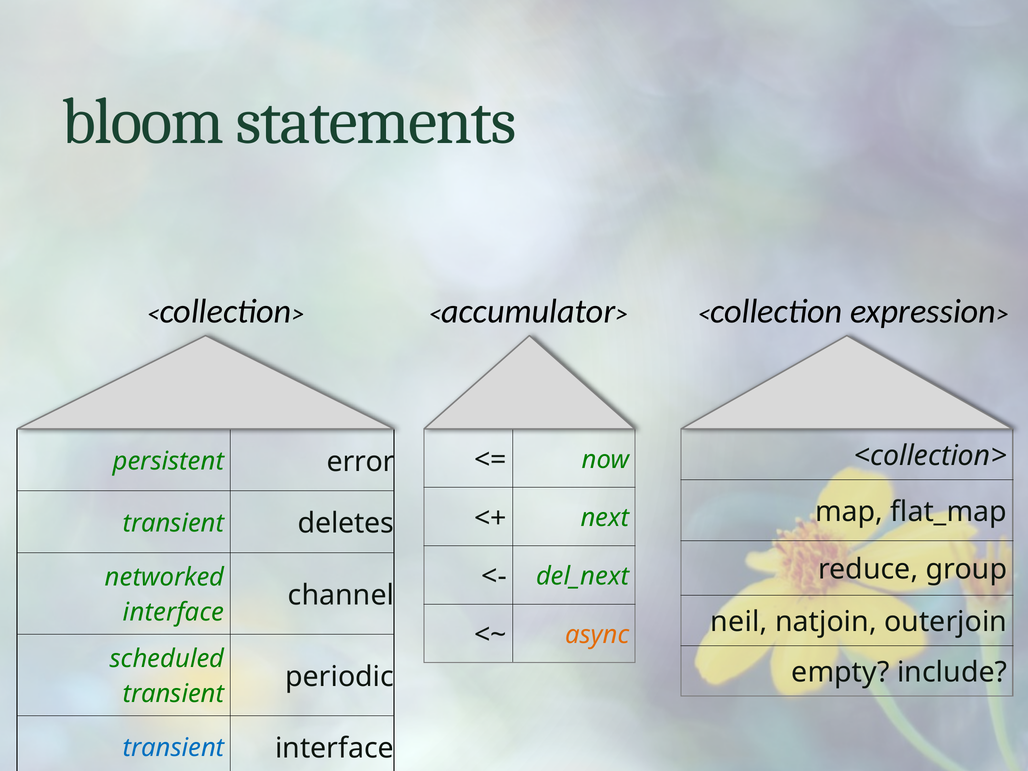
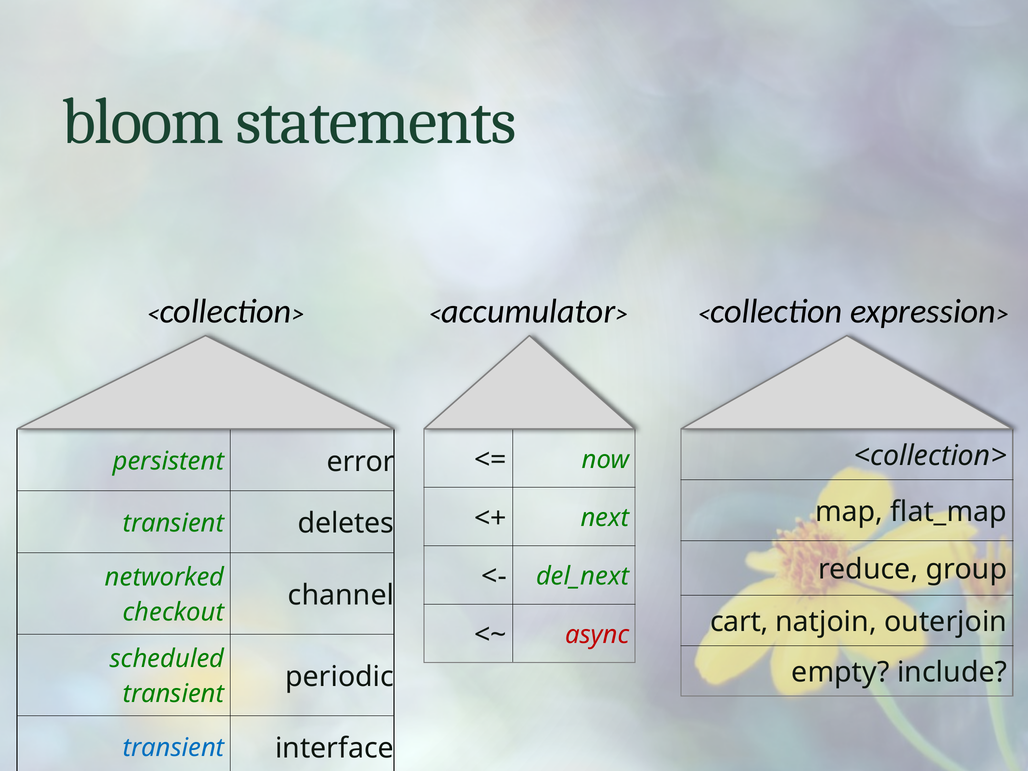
interface at (174, 612): interface -> checkout
neil: neil -> cart
async colour: orange -> red
